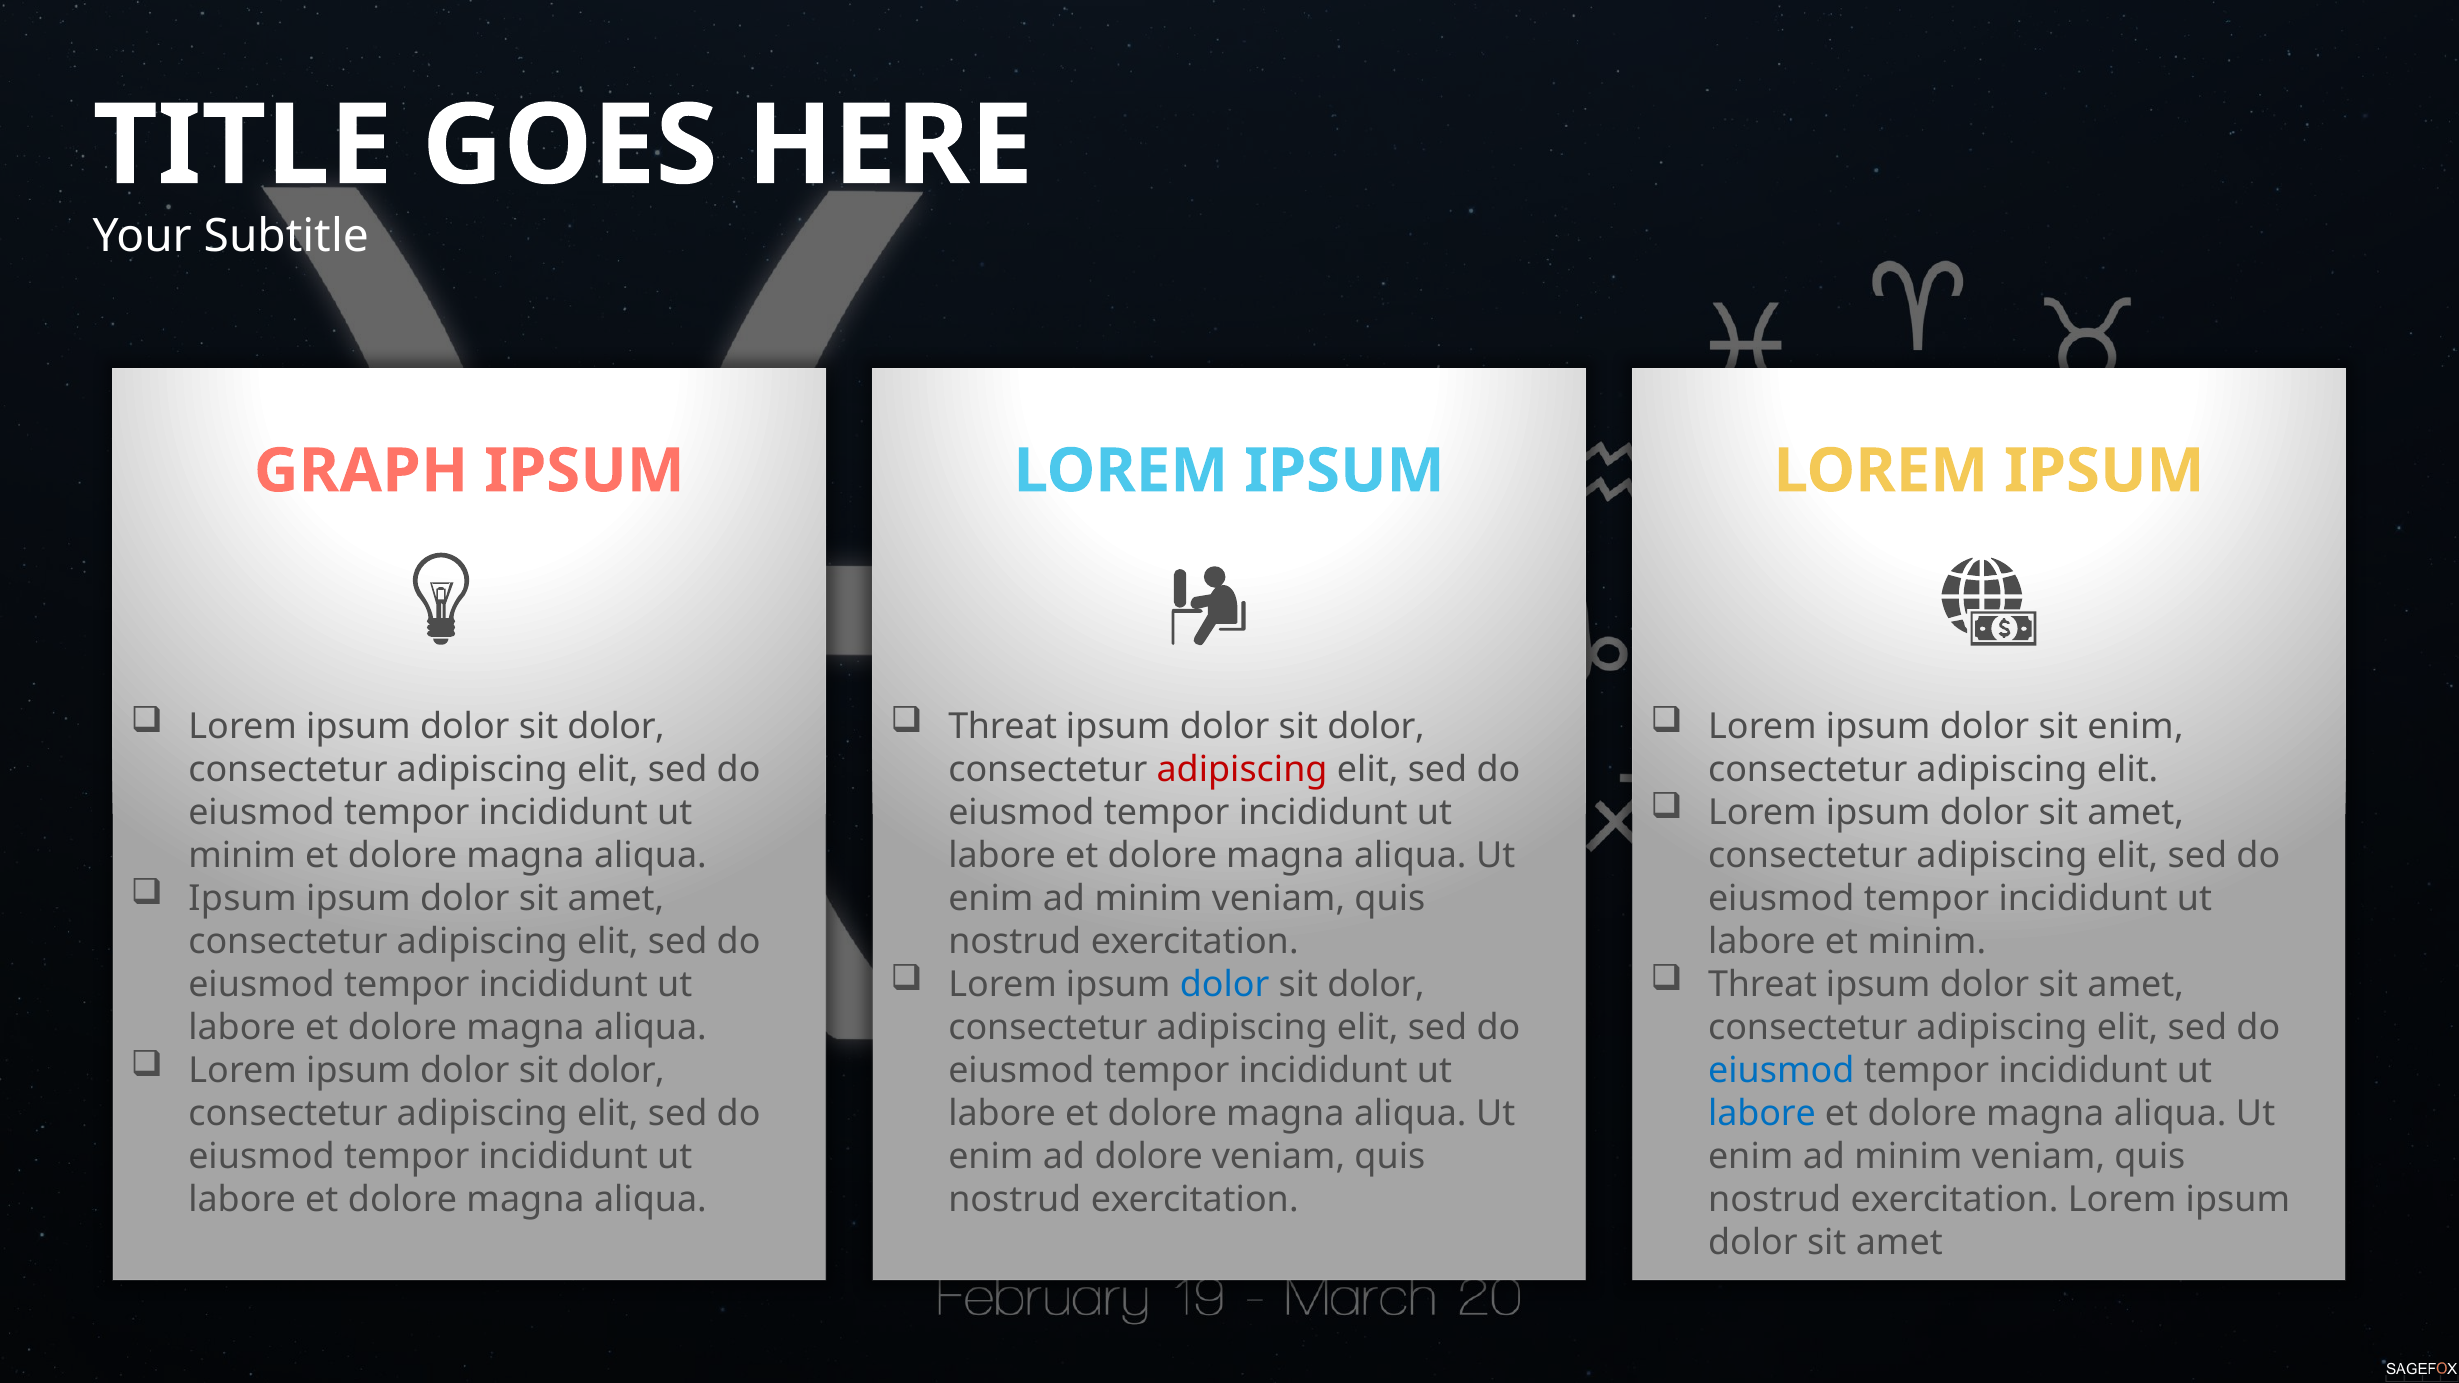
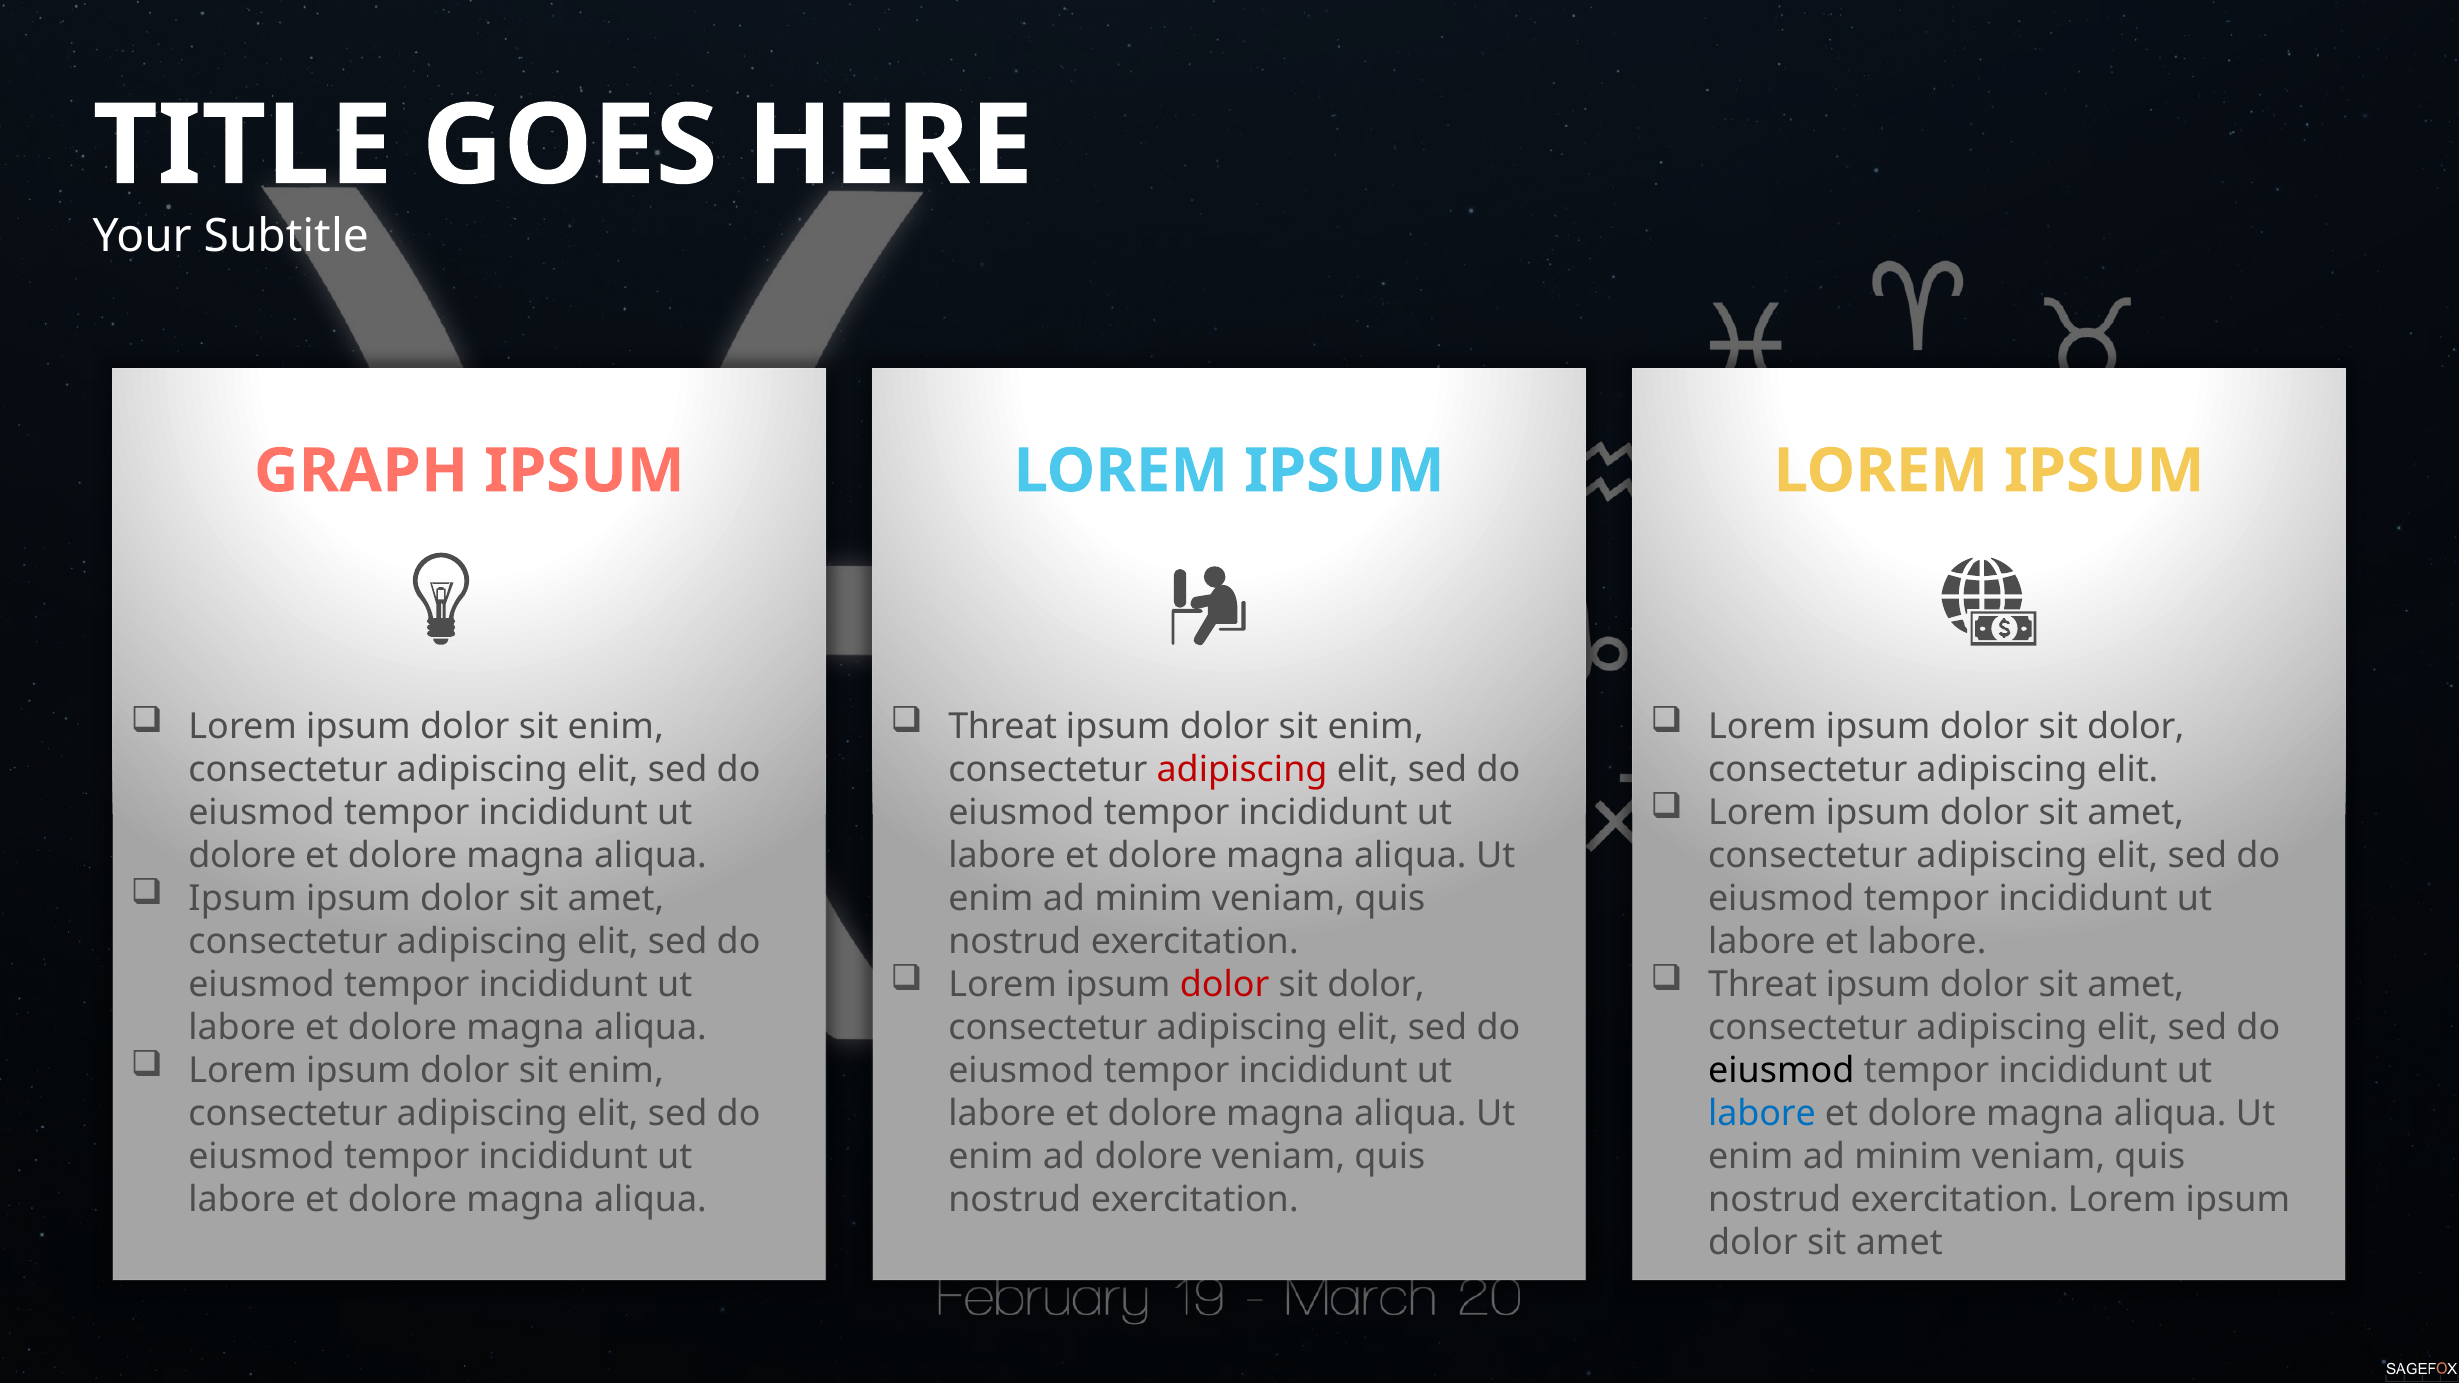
dolor at (616, 726): dolor -> enim
dolor at (1376, 726): dolor -> enim
enim at (2136, 726): enim -> dolor
minim at (242, 856): minim -> dolore
et minim: minim -> labore
dolor at (1225, 985) colour: blue -> red
dolor at (616, 1071): dolor -> enim
eiusmod at (1781, 1071) colour: blue -> black
